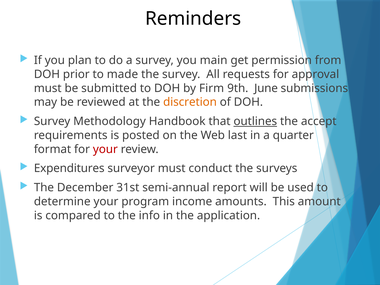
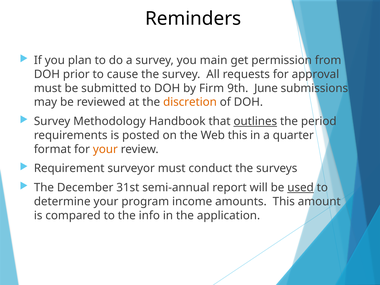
made: made -> cause
accept: accept -> period
Web last: last -> this
your at (105, 149) colour: red -> orange
Expenditures: Expenditures -> Requirement
used underline: none -> present
